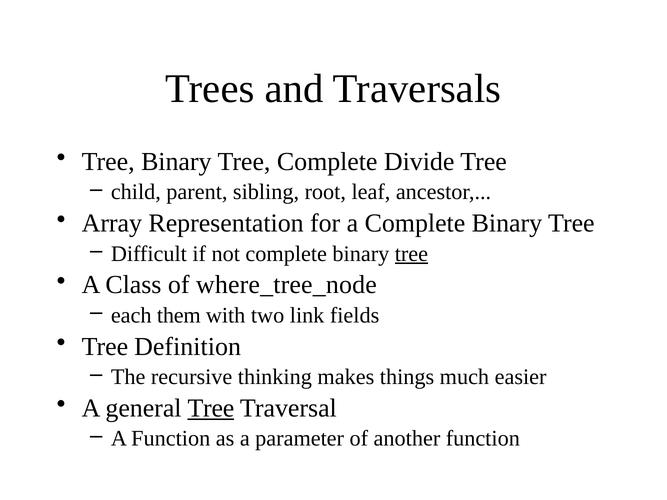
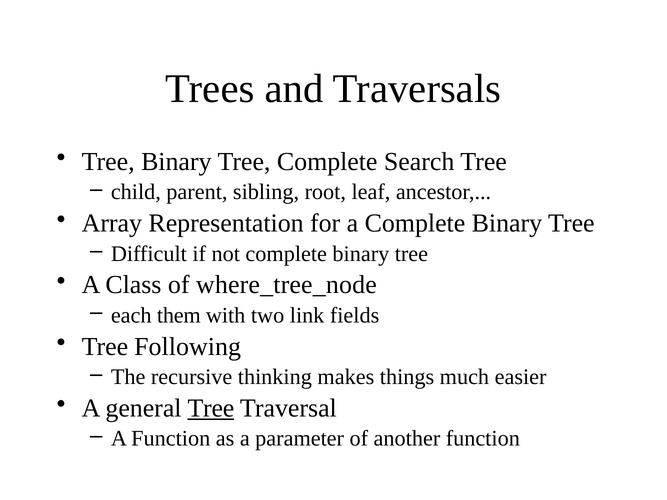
Divide: Divide -> Search
tree at (411, 254) underline: present -> none
Definition: Definition -> Following
